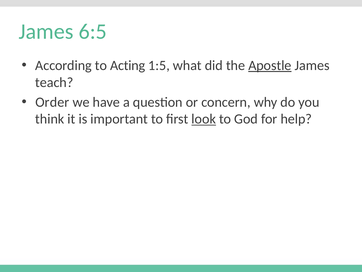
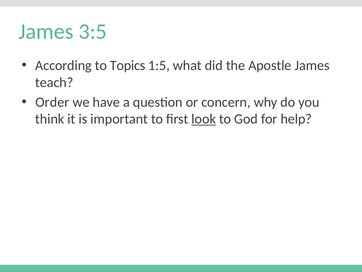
6:5: 6:5 -> 3:5
Acting: Acting -> Topics
Apostle underline: present -> none
